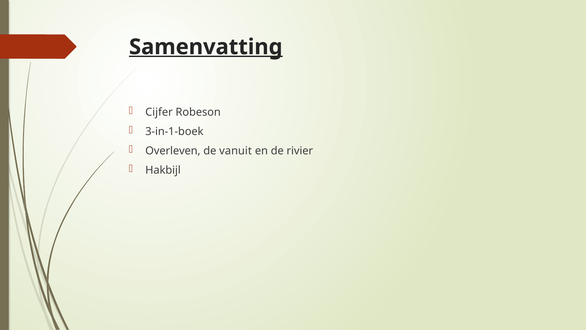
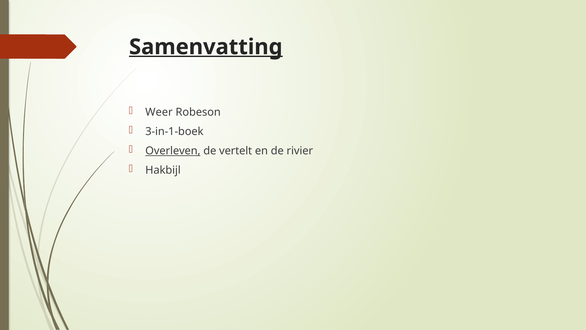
Cijfer: Cijfer -> Weer
Overleven underline: none -> present
vanuit: vanuit -> vertelt
